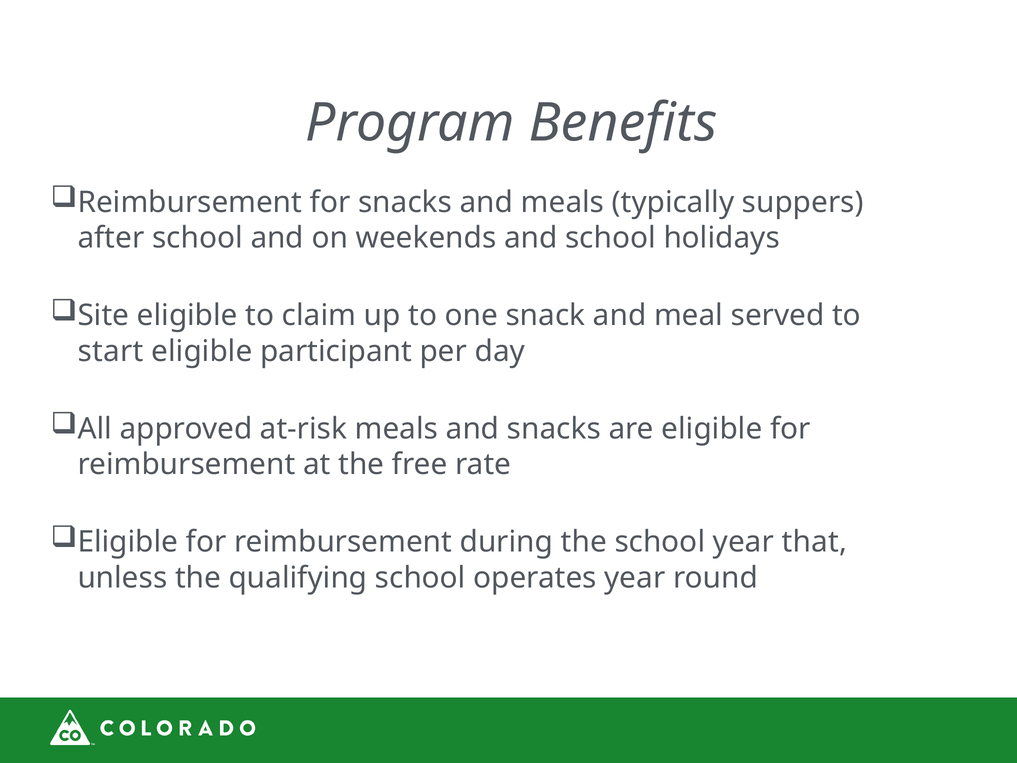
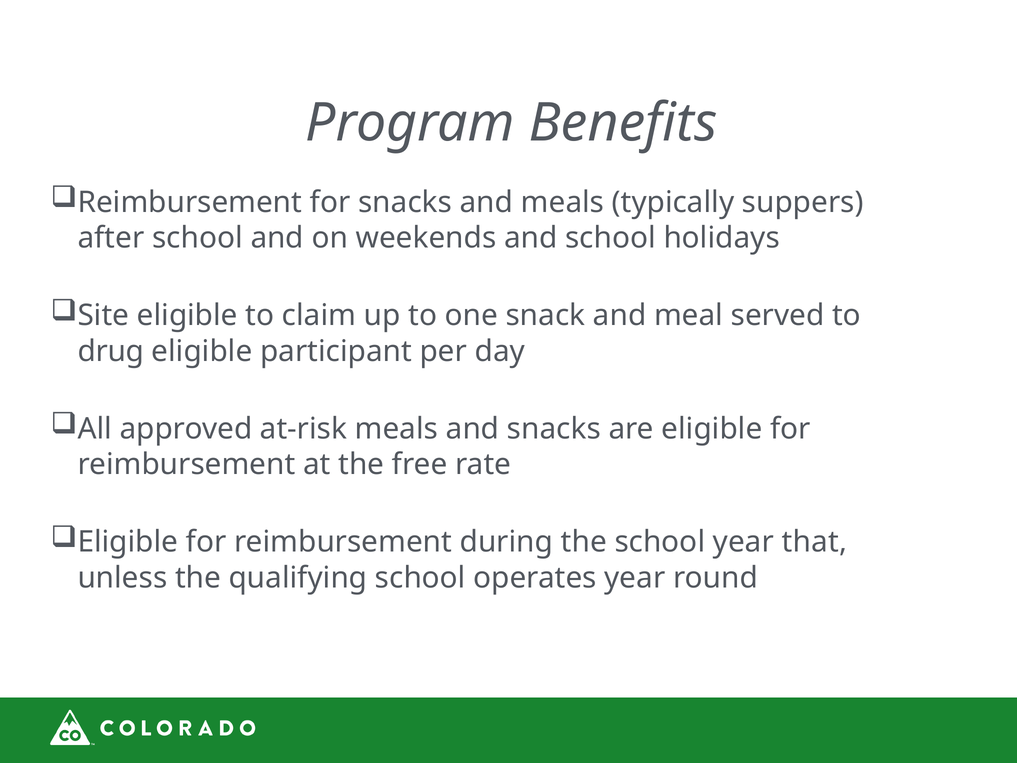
start: start -> drug
